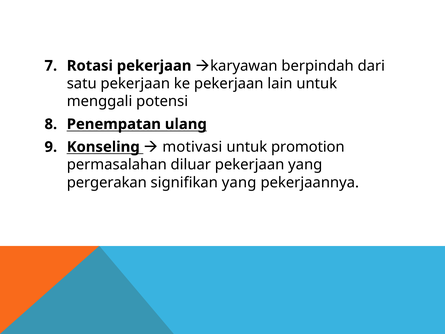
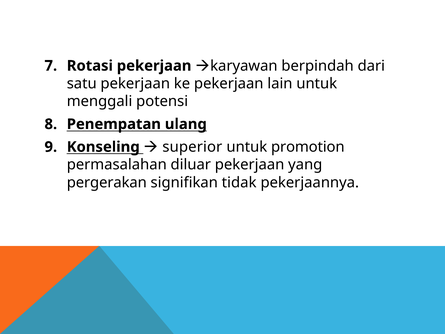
motivasi: motivasi -> superior
signifikan yang: yang -> tidak
